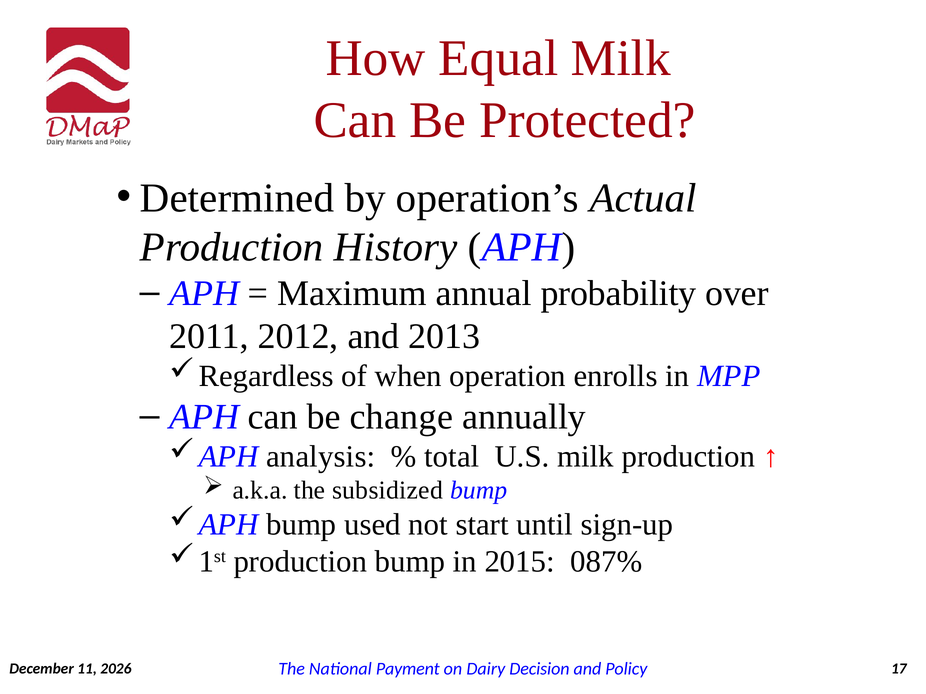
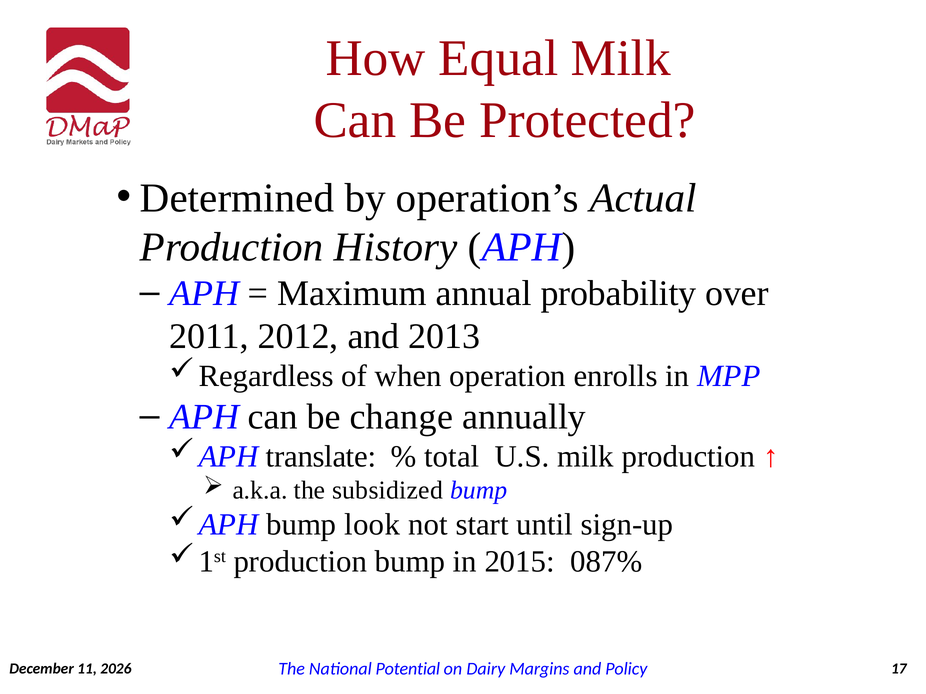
analysis: analysis -> translate
used: used -> look
Payment: Payment -> Potential
Decision: Decision -> Margins
